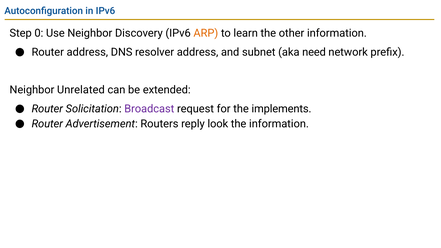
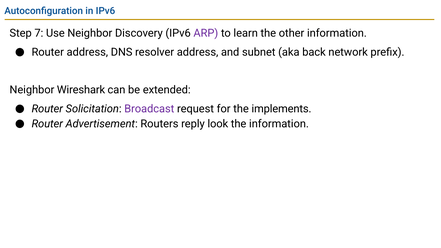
0: 0 -> 7
ARP colour: orange -> purple
need: need -> back
Unrelated: Unrelated -> Wireshark
